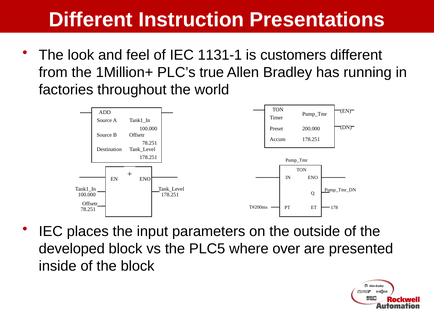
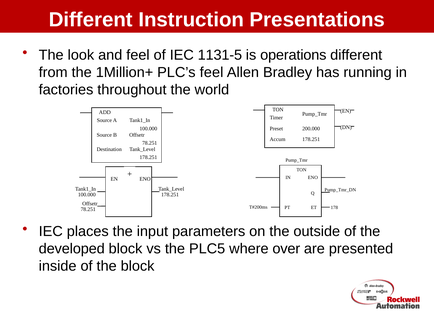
1131-1: 1131-1 -> 1131-5
customers: customers -> operations
PLC’s true: true -> feel
